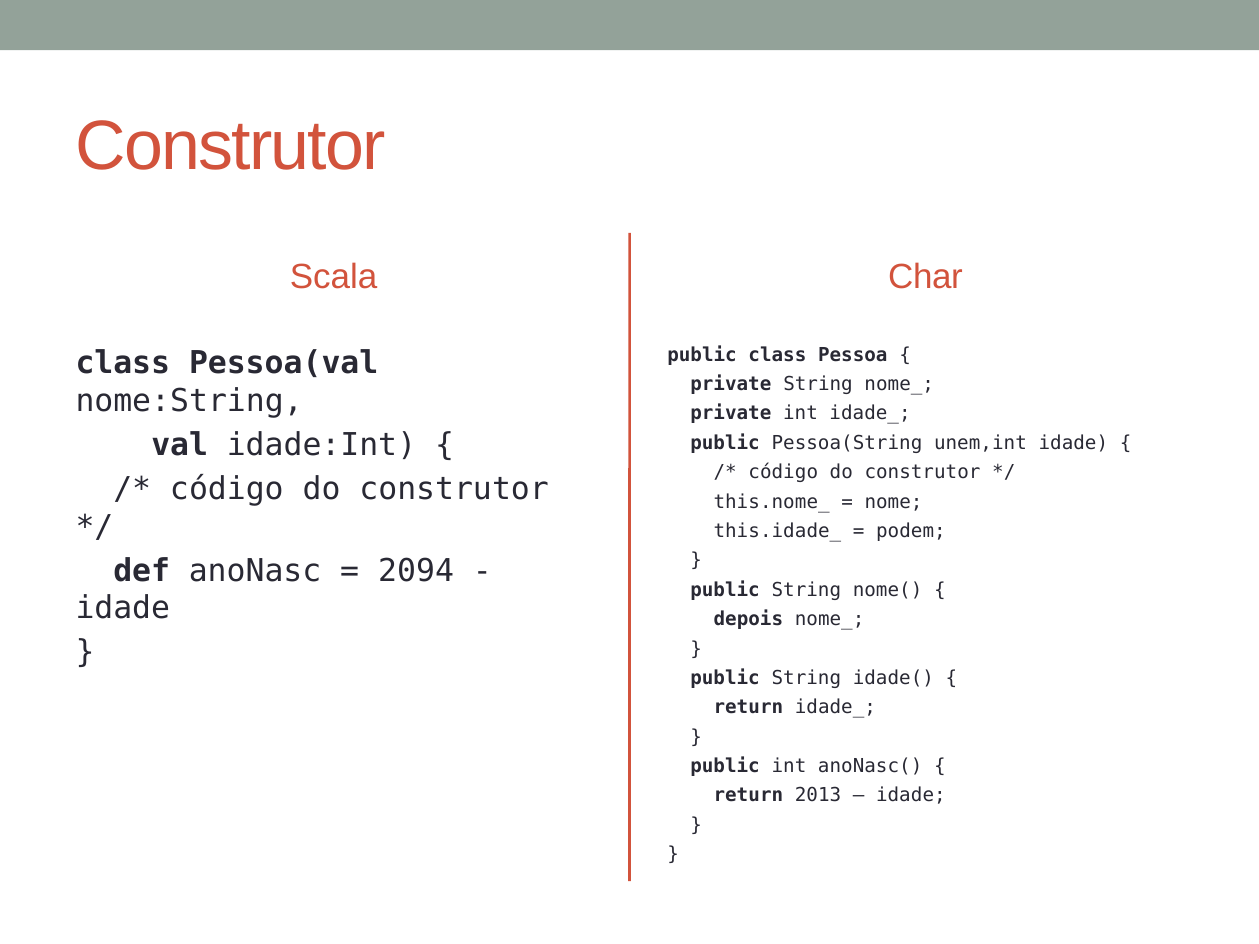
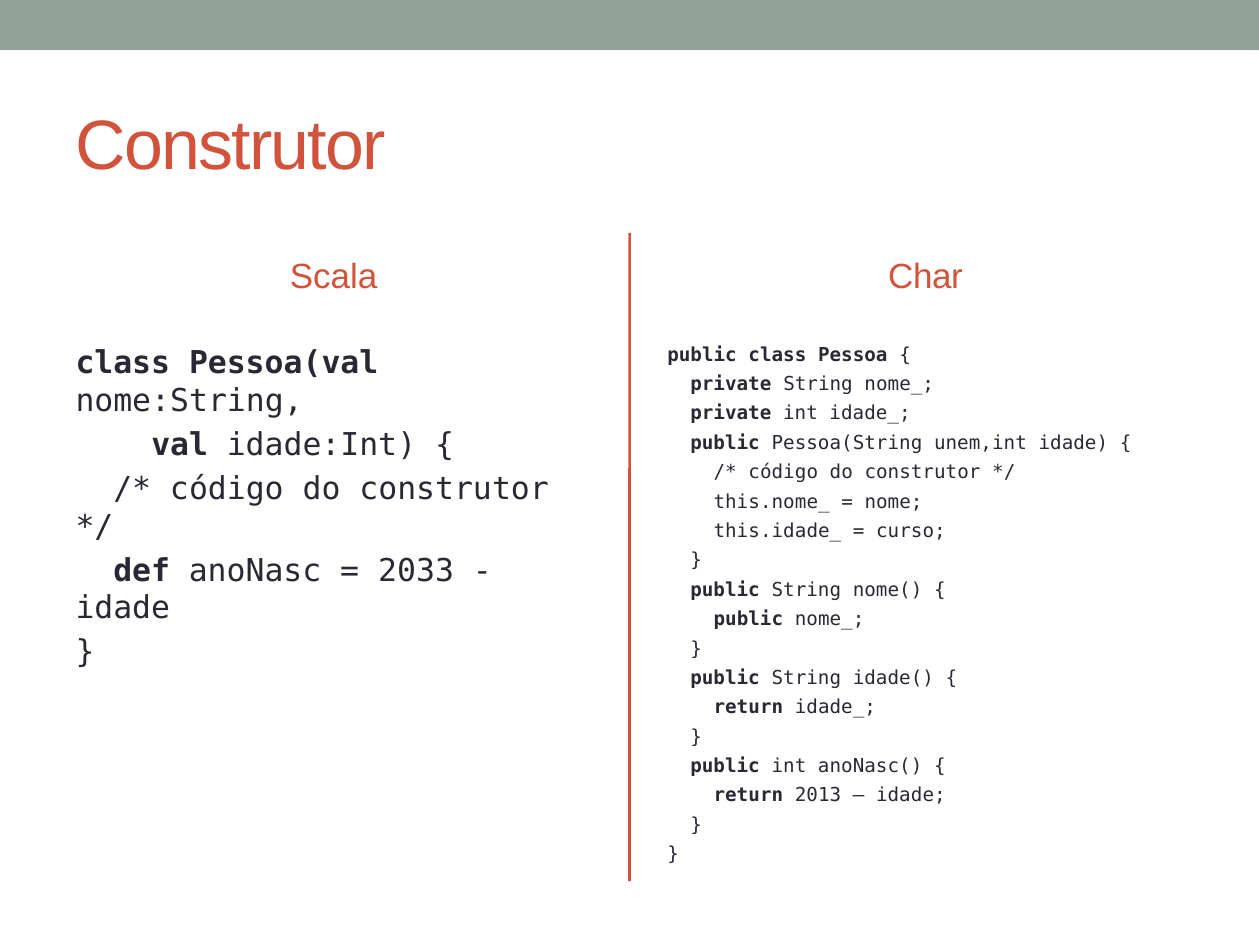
podem: podem -> curso
2094: 2094 -> 2033
depois at (748, 619): depois -> public
